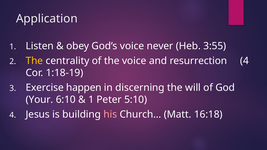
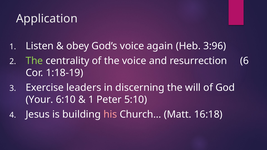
never: never -> again
3:55: 3:55 -> 3:96
The at (34, 61) colour: yellow -> light green
resurrection 4: 4 -> 6
happen: happen -> leaders
